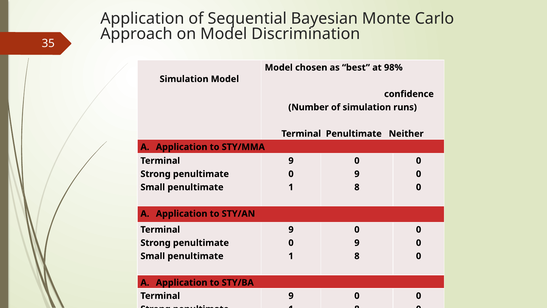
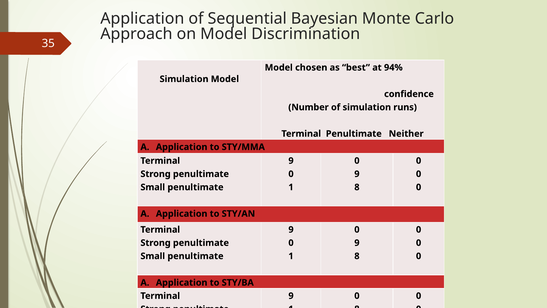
98%: 98% -> 94%
